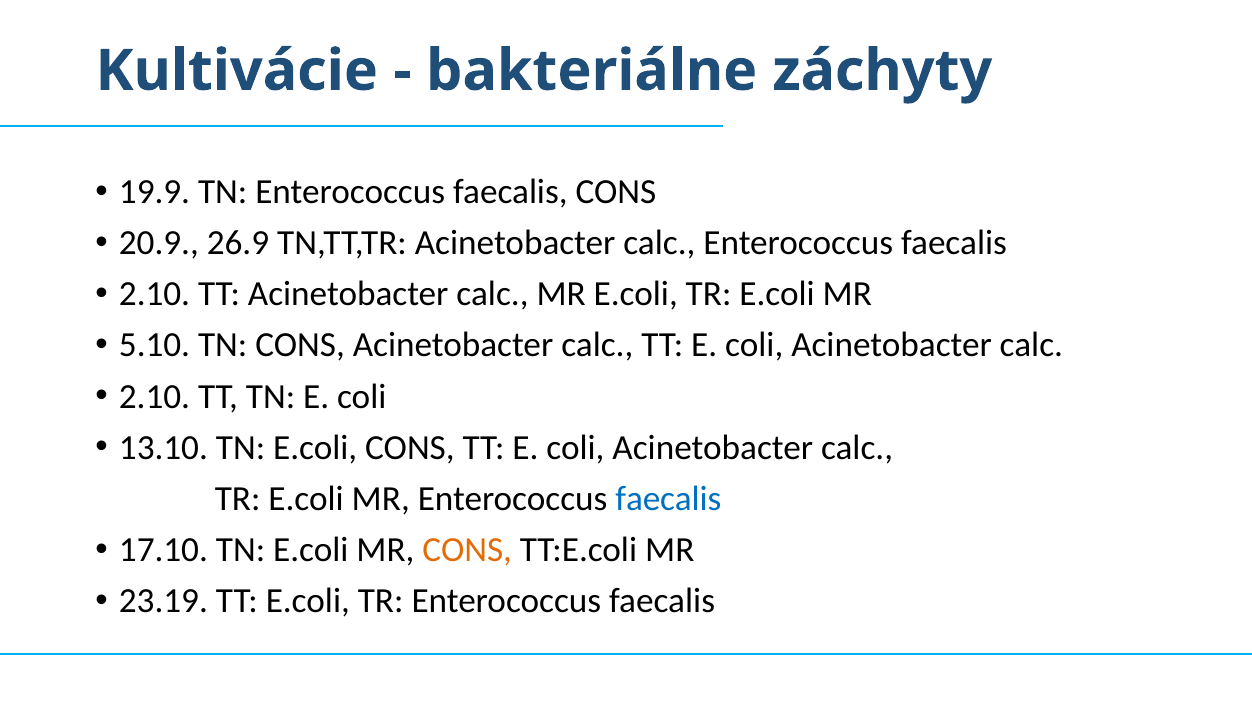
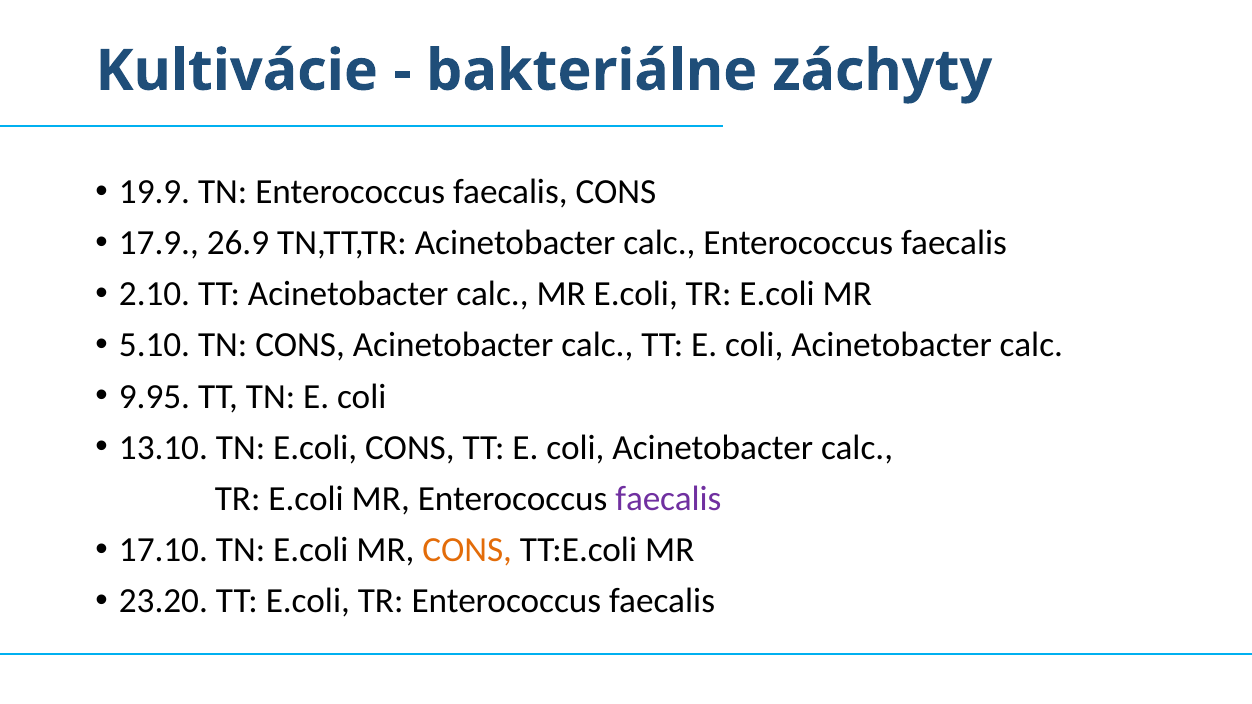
20.9: 20.9 -> 17.9
2.10 at (155, 397): 2.10 -> 9.95
faecalis at (668, 499) colour: blue -> purple
23.19: 23.19 -> 23.20
